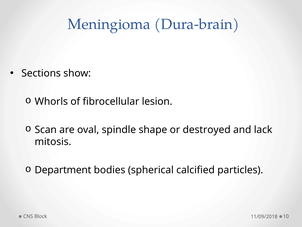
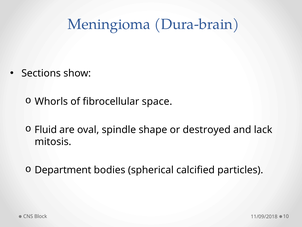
lesion: lesion -> space
Scan: Scan -> Fluid
